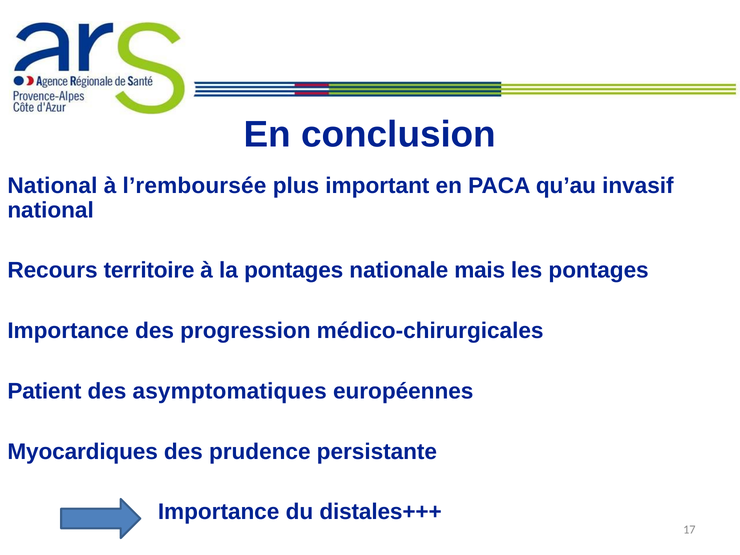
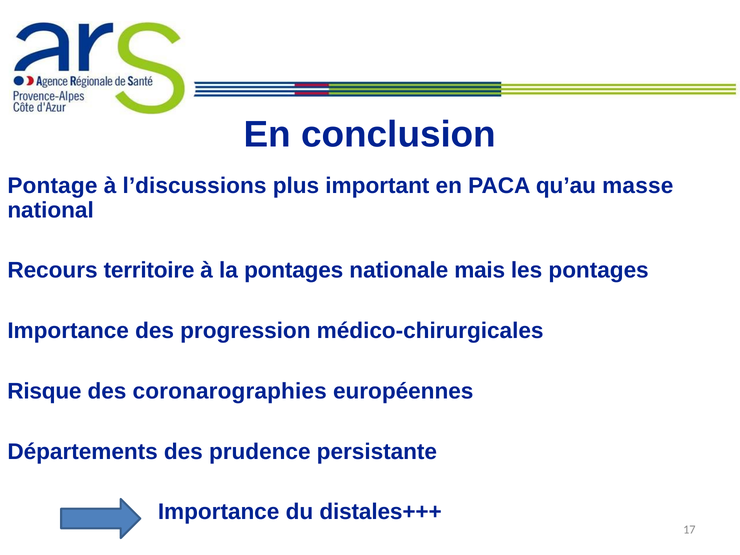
National at (52, 186): National -> Pontage
l’remboursée: l’remboursée -> l’discussions
invasif: invasif -> masse
Patient: Patient -> Risque
asymptomatiques: asymptomatiques -> coronarographies
Myocardiques: Myocardiques -> Départements
